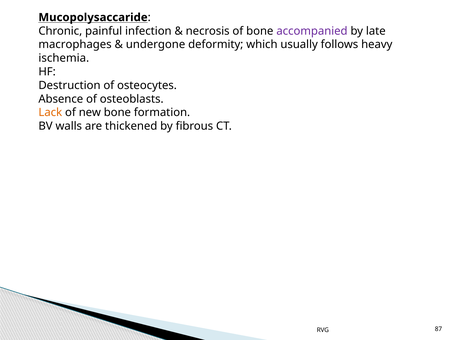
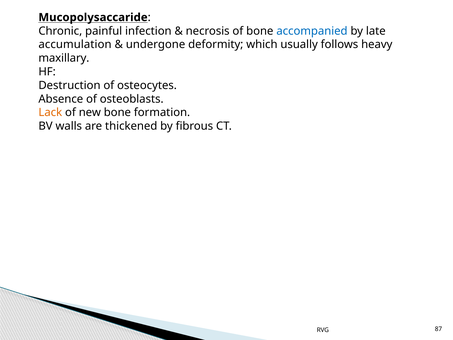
accompanied colour: purple -> blue
macrophages: macrophages -> accumulation
ischemia: ischemia -> maxillary
